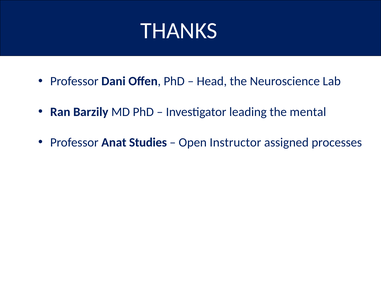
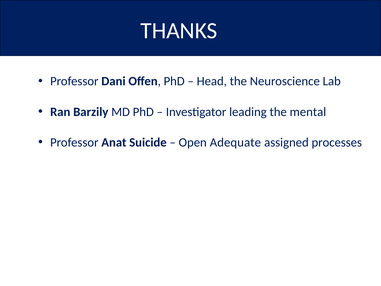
Studies: Studies -> Suicide
Instructor: Instructor -> Adequate
